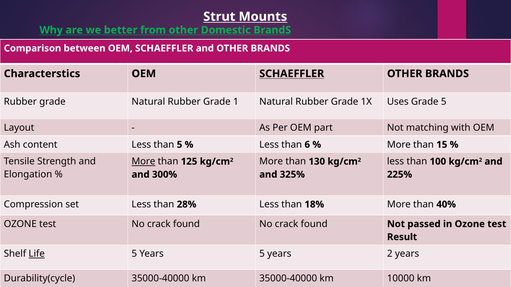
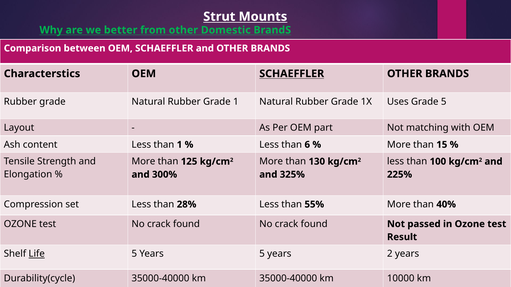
than 5: 5 -> 1
More at (143, 162) underline: present -> none
18%: 18% -> 55%
